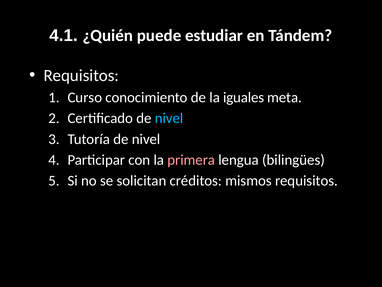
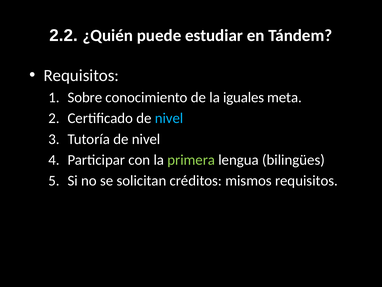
4.1: 4.1 -> 2.2
Curso: Curso -> Sobre
primera colour: pink -> light green
